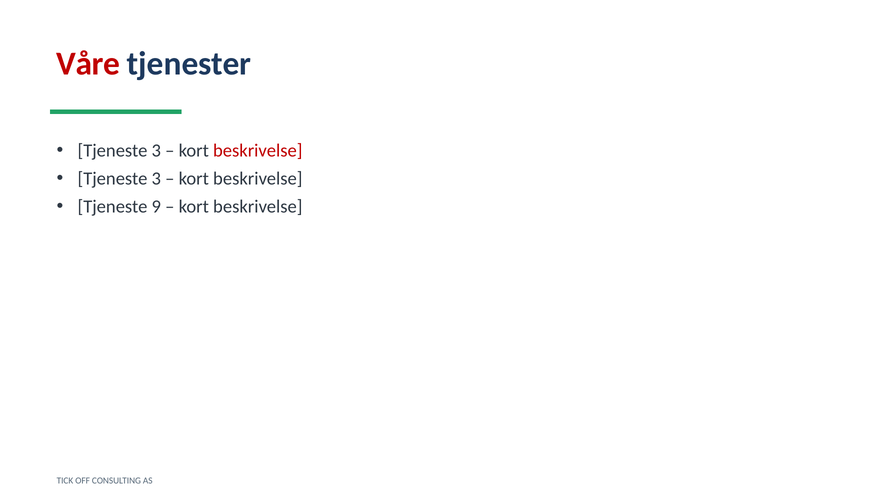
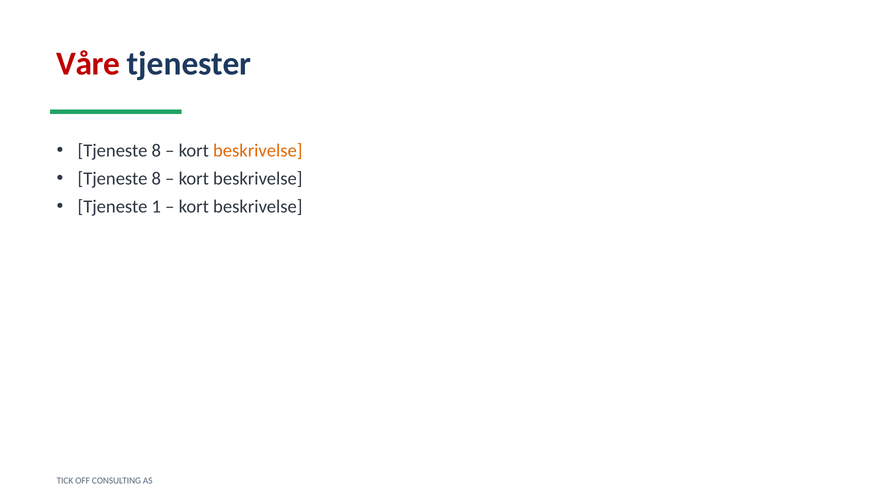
3 at (156, 151): 3 -> 8
beskrivelse at (258, 151) colour: red -> orange
3 at (156, 179): 3 -> 8
9: 9 -> 1
